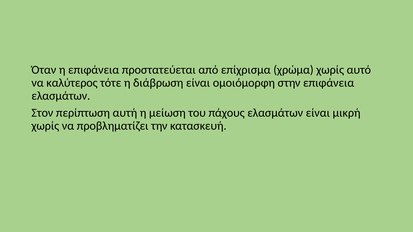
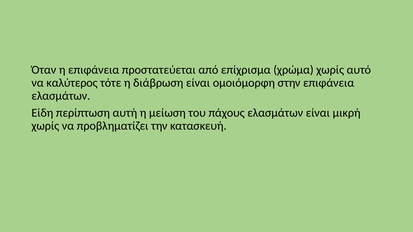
Στον: Στον -> Είδη
